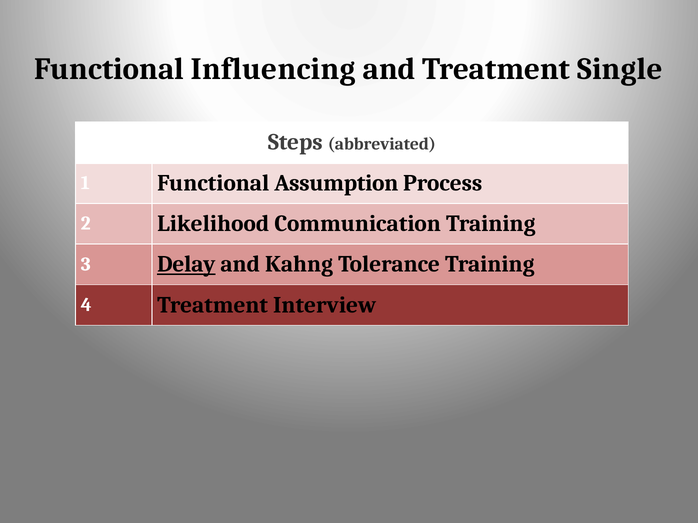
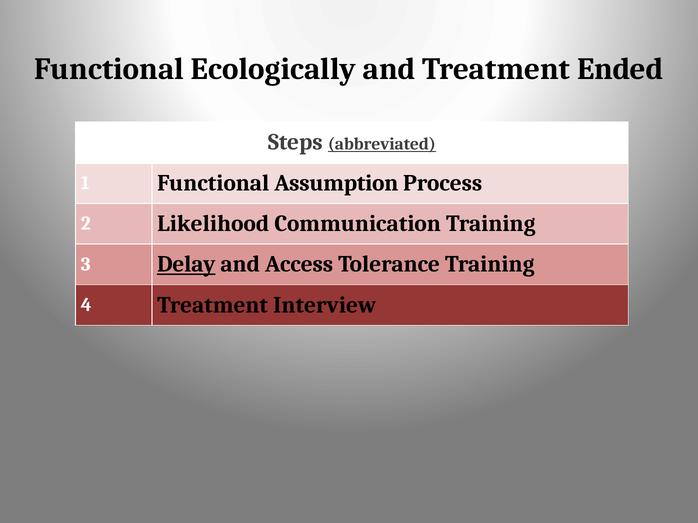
Influencing: Influencing -> Ecologically
Single: Single -> Ended
abbreviated underline: none -> present
Kahng: Kahng -> Access
